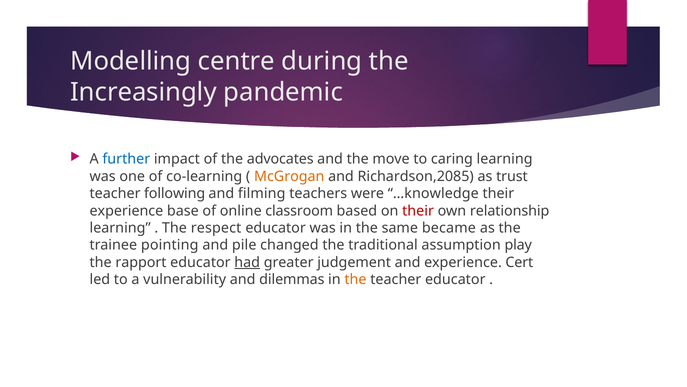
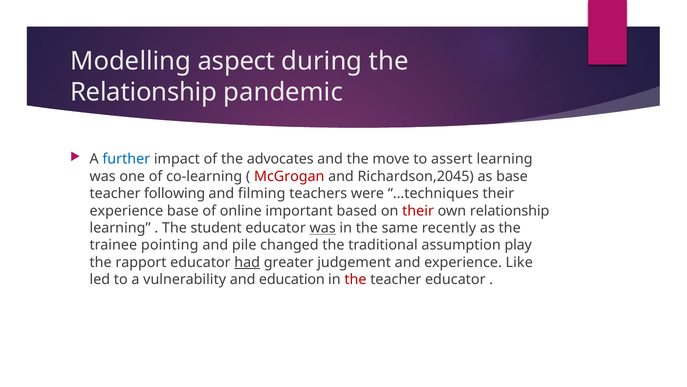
centre: centre -> aspect
Increasingly at (143, 92): Increasingly -> Relationship
caring: caring -> assert
McGrogan colour: orange -> red
Richardson,2085: Richardson,2085 -> Richardson,2045
as trust: trust -> base
…knowledge: …knowledge -> …techniques
classroom: classroom -> important
respect: respect -> student
was at (323, 228) underline: none -> present
became: became -> recently
Cert: Cert -> Like
dilemmas: dilemmas -> education
the at (355, 279) colour: orange -> red
